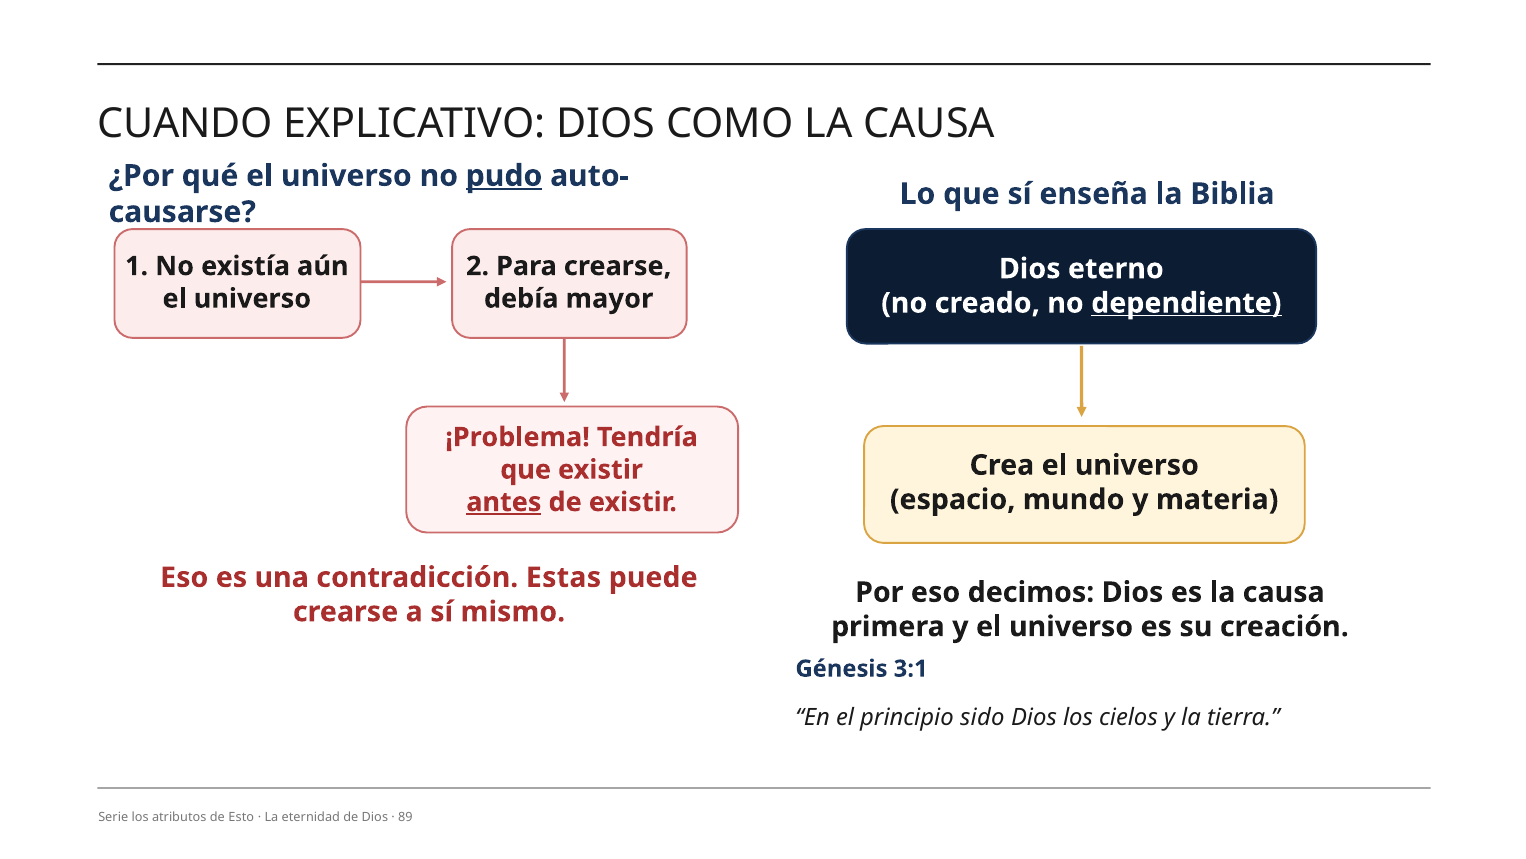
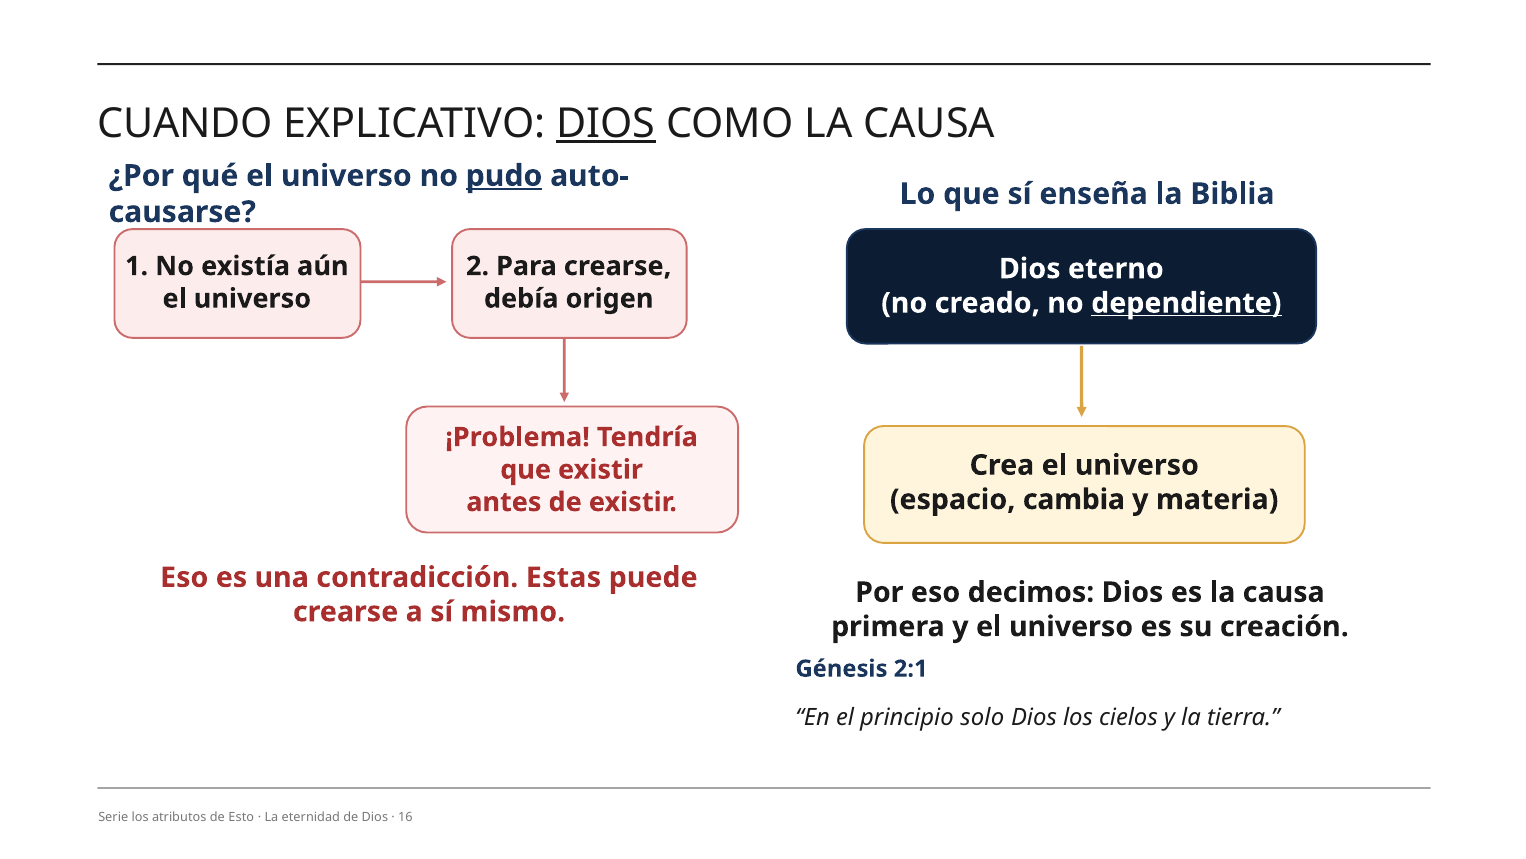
DIOS at (606, 124) underline: none -> present
mayor: mayor -> origen
mundo: mundo -> cambia
antes underline: present -> none
3:1: 3:1 -> 2:1
sido: sido -> solo
89: 89 -> 16
